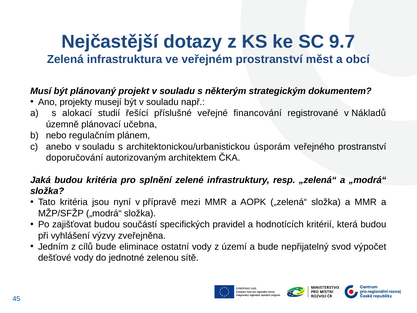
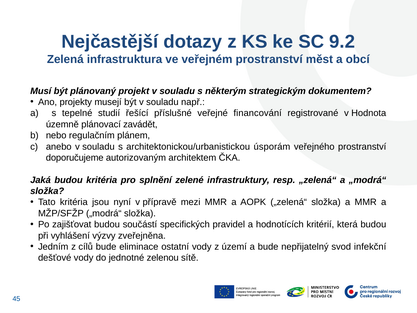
9.7: 9.7 -> 9.2
alokací: alokací -> tepelné
Nákladů: Nákladů -> Hodnota
učebna: učebna -> zavádět
doporučování: doporučování -> doporučujeme
výpočet: výpočet -> infekční
